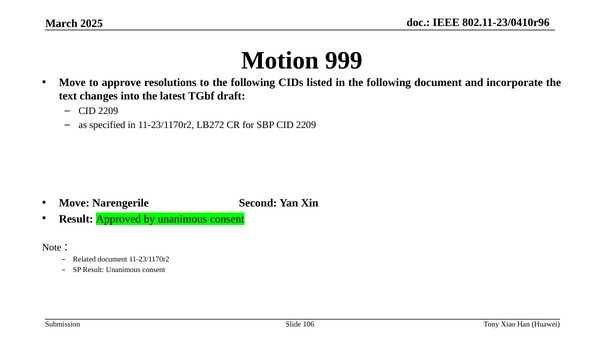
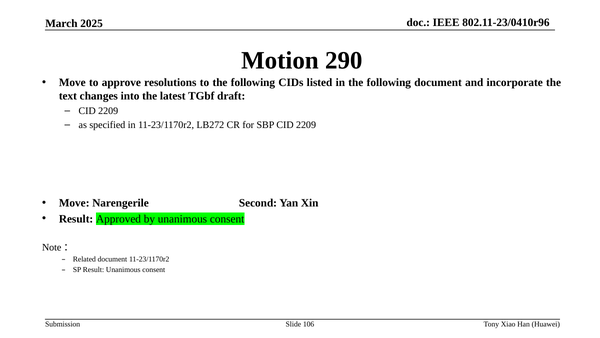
999: 999 -> 290
